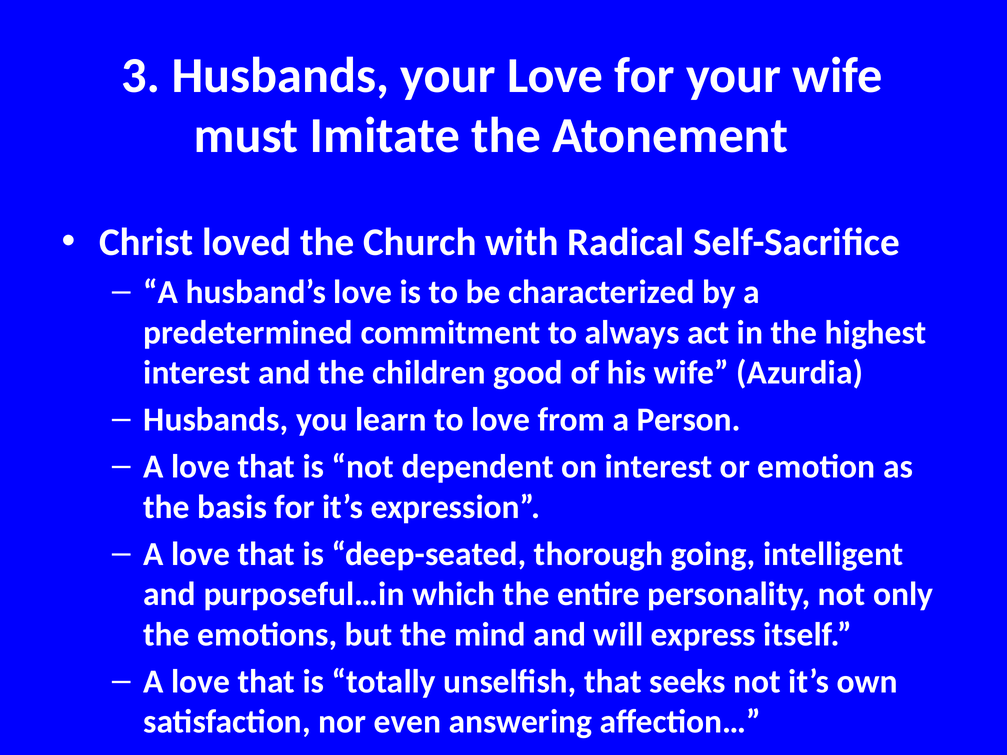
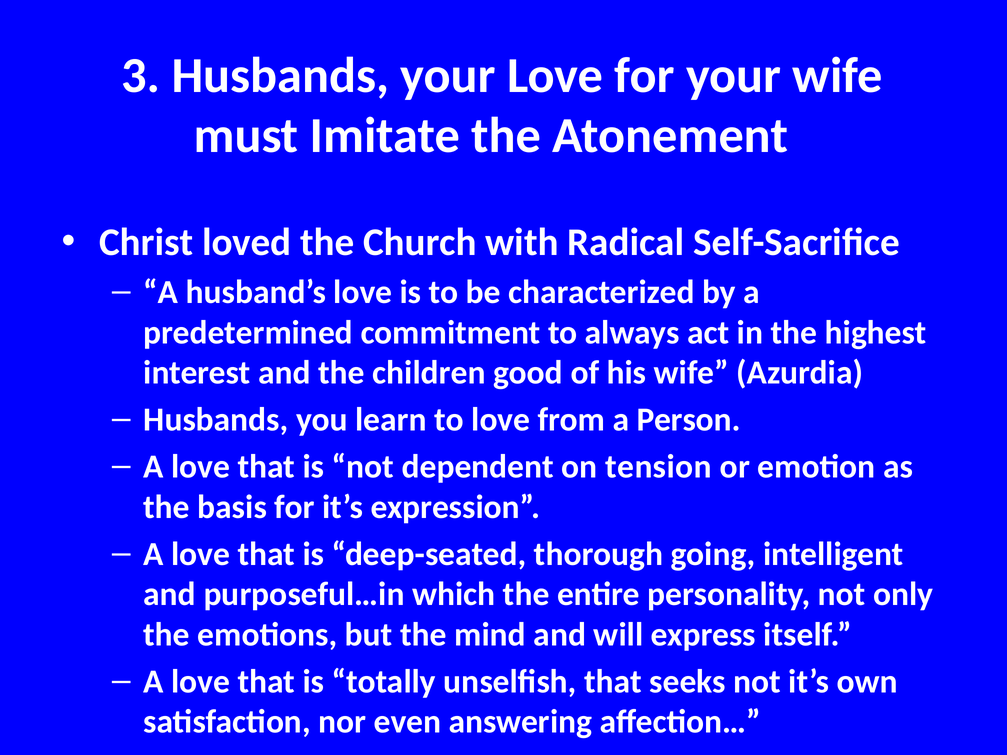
on interest: interest -> tension
